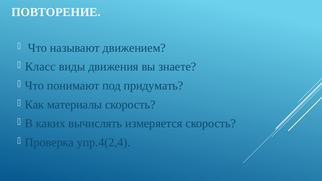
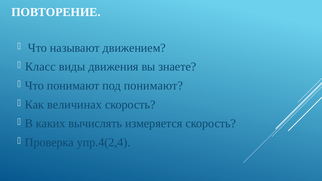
под придумать: придумать -> понимают
материалы: материалы -> величинах
